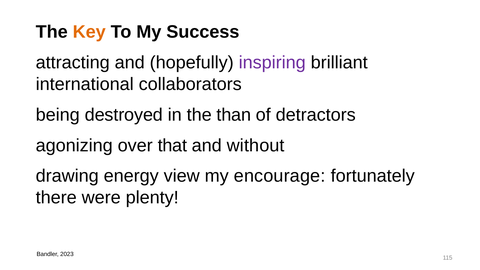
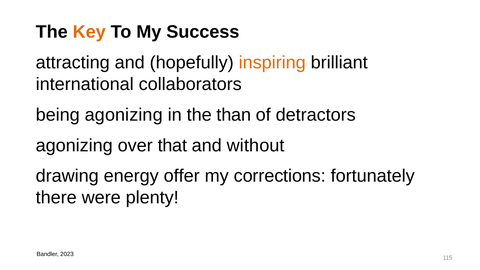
inspiring colour: purple -> orange
being destroyed: destroyed -> agonizing
view: view -> offer
encourage: encourage -> corrections
